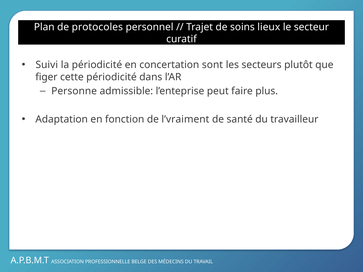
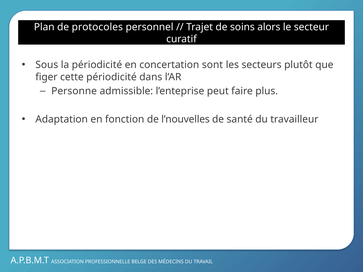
lieux: lieux -> alors
Suivi: Suivi -> Sous
l’vraiment: l’vraiment -> l’nouvelles
